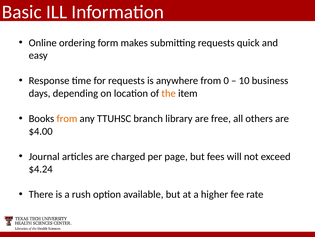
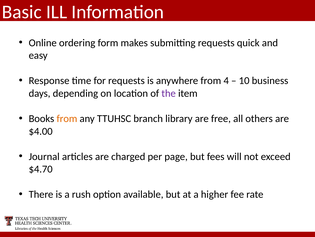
0: 0 -> 4
the colour: orange -> purple
$4.24: $4.24 -> $4.70
